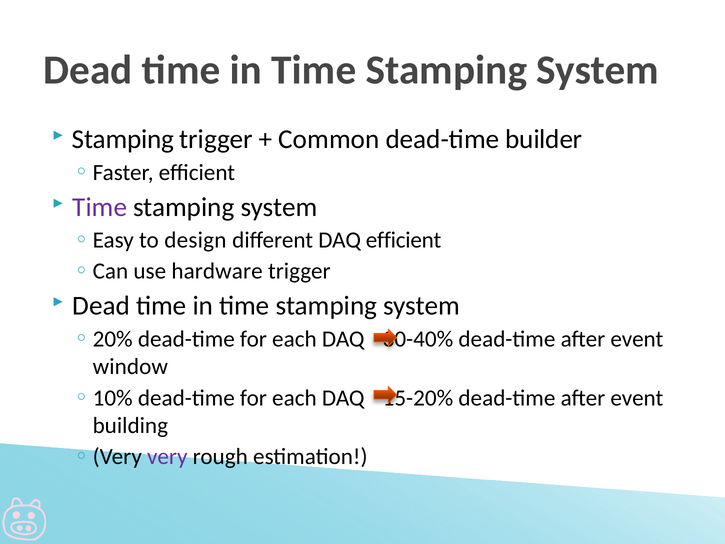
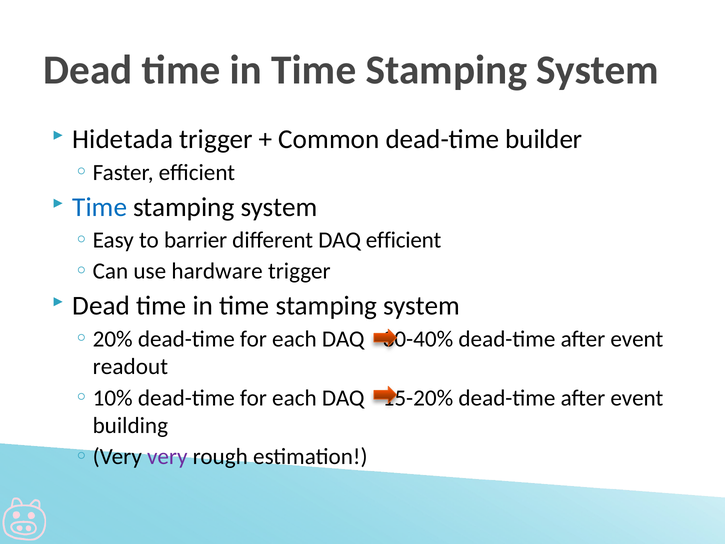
Stamping at (123, 139): Stamping -> Hidetada
Time at (100, 207) colour: purple -> blue
design: design -> barrier
window: window -> readout
